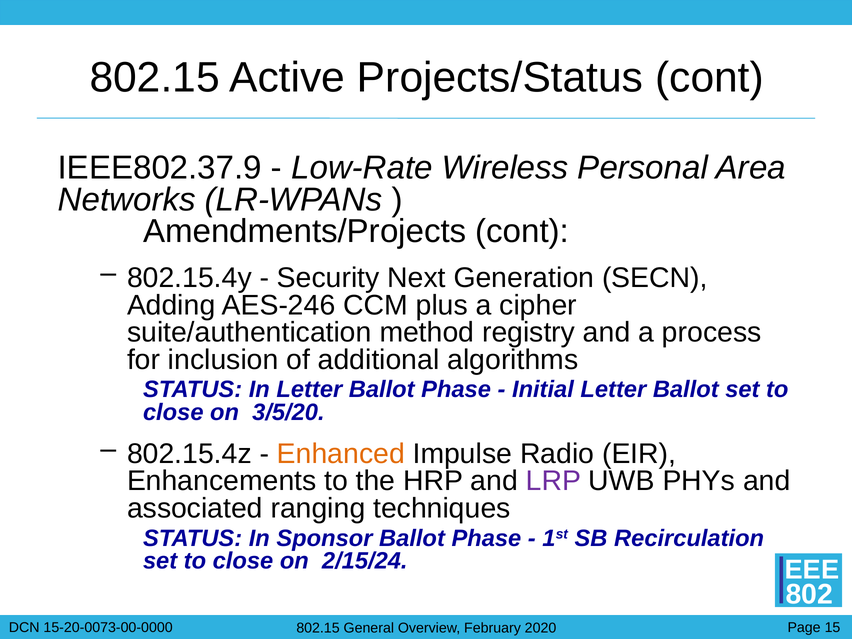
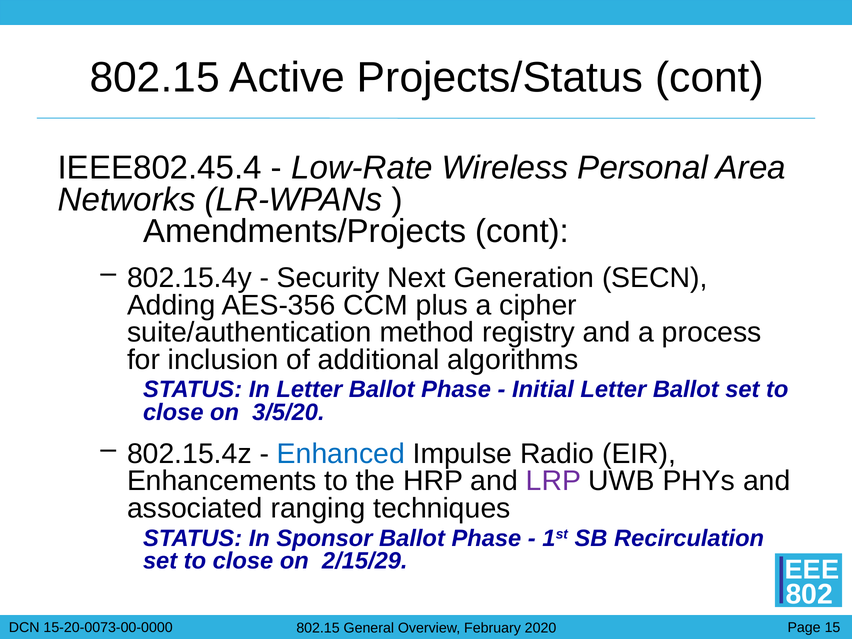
IEEE802.37.9: IEEE802.37.9 -> IEEE802.45.4
AES-246: AES-246 -> AES-356
Enhanced colour: orange -> blue
2/15/24: 2/15/24 -> 2/15/29
